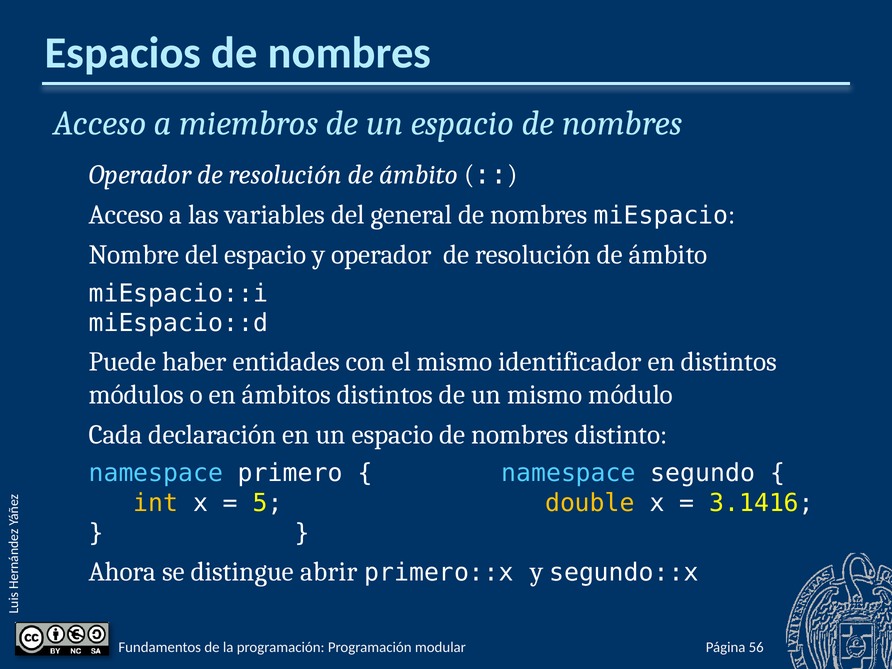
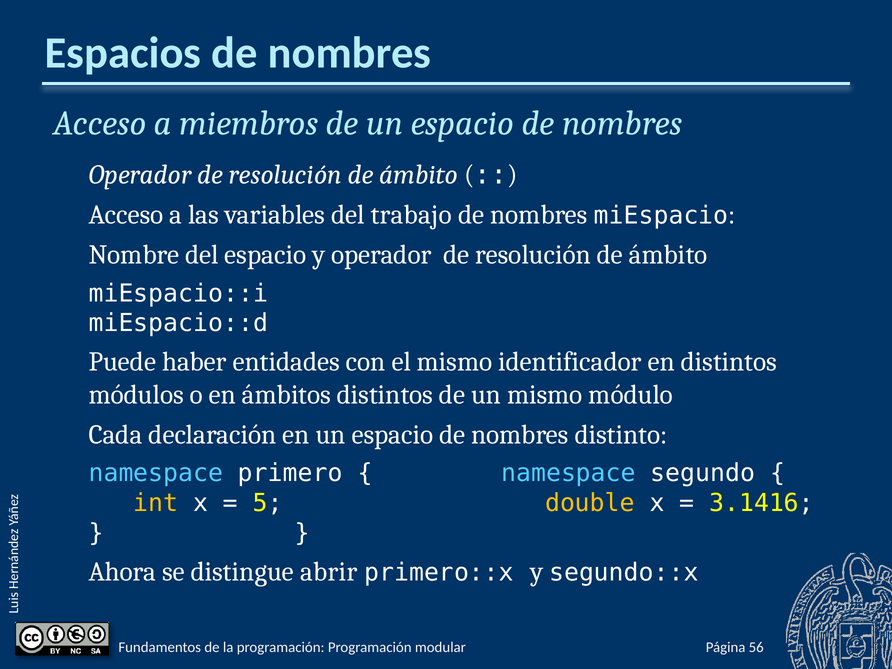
general: general -> trabajo
